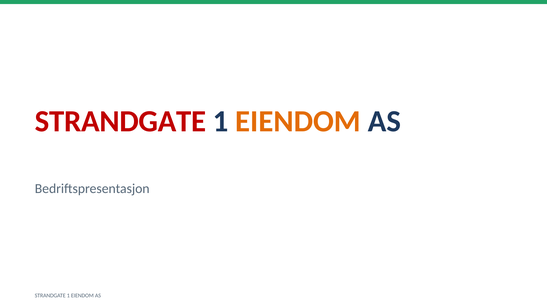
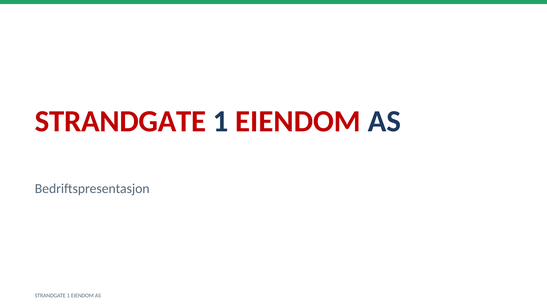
EIENDOM at (298, 121) colour: orange -> red
